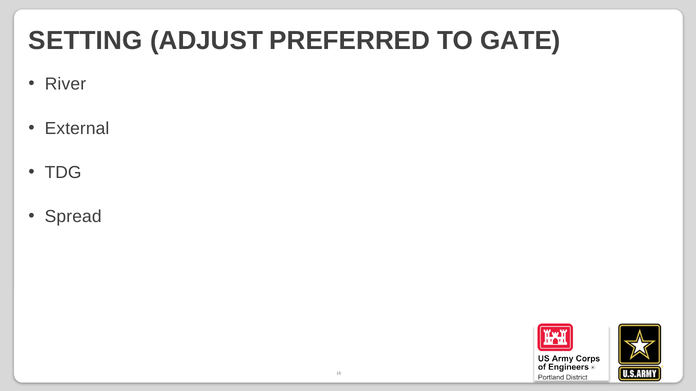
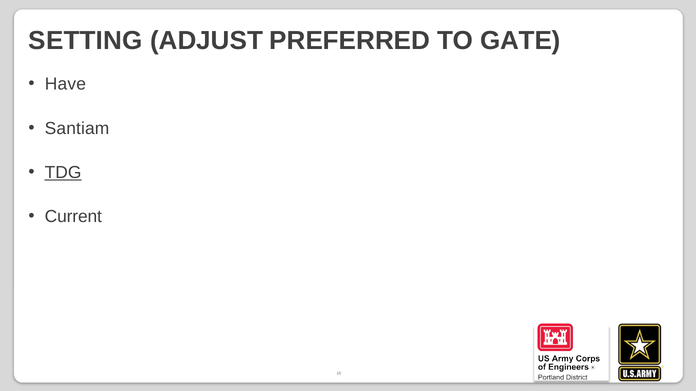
River: River -> Have
External: External -> Santiam
TDG underline: none -> present
Spread: Spread -> Current
